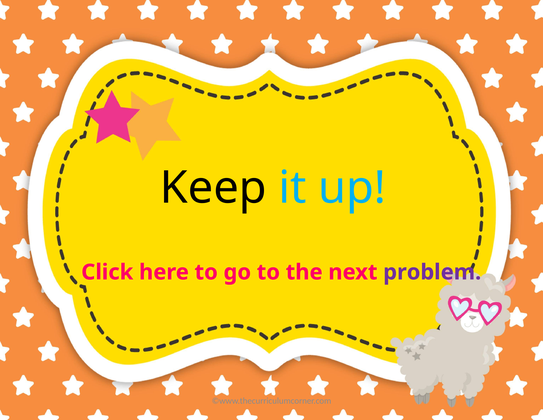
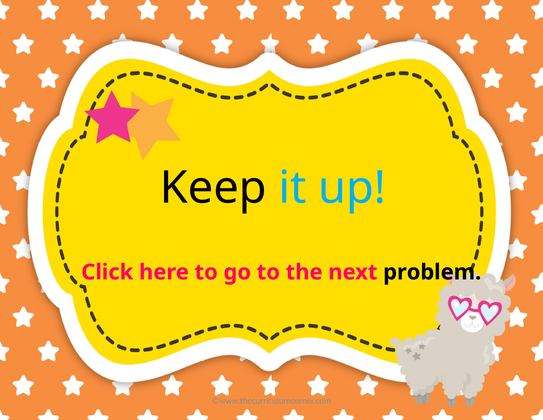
problem colour: purple -> black
